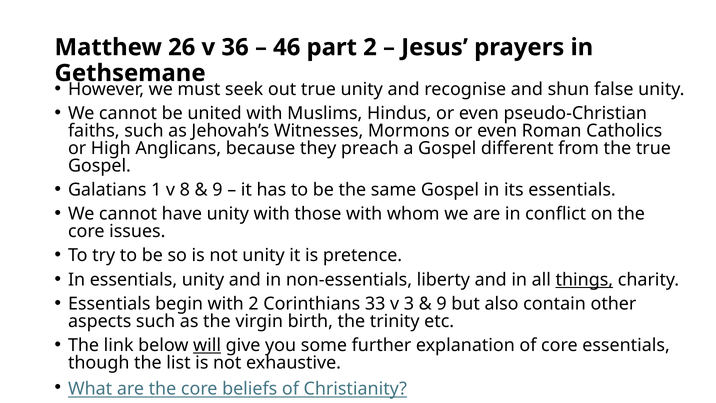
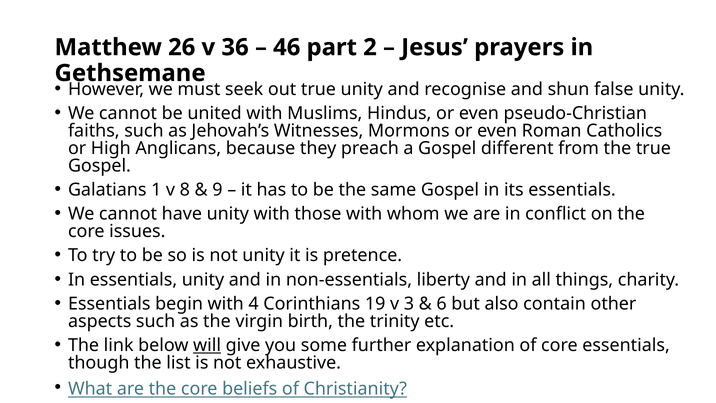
things underline: present -> none
with 2: 2 -> 4
33: 33 -> 19
9 at (442, 304): 9 -> 6
